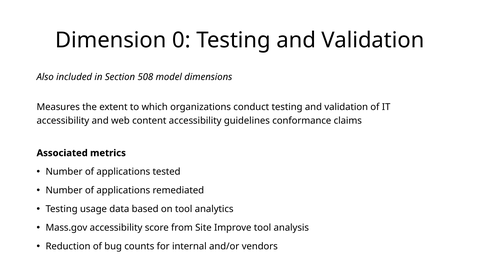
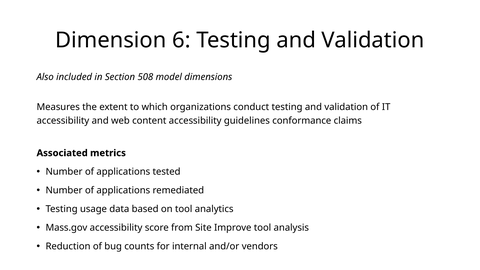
0: 0 -> 6
